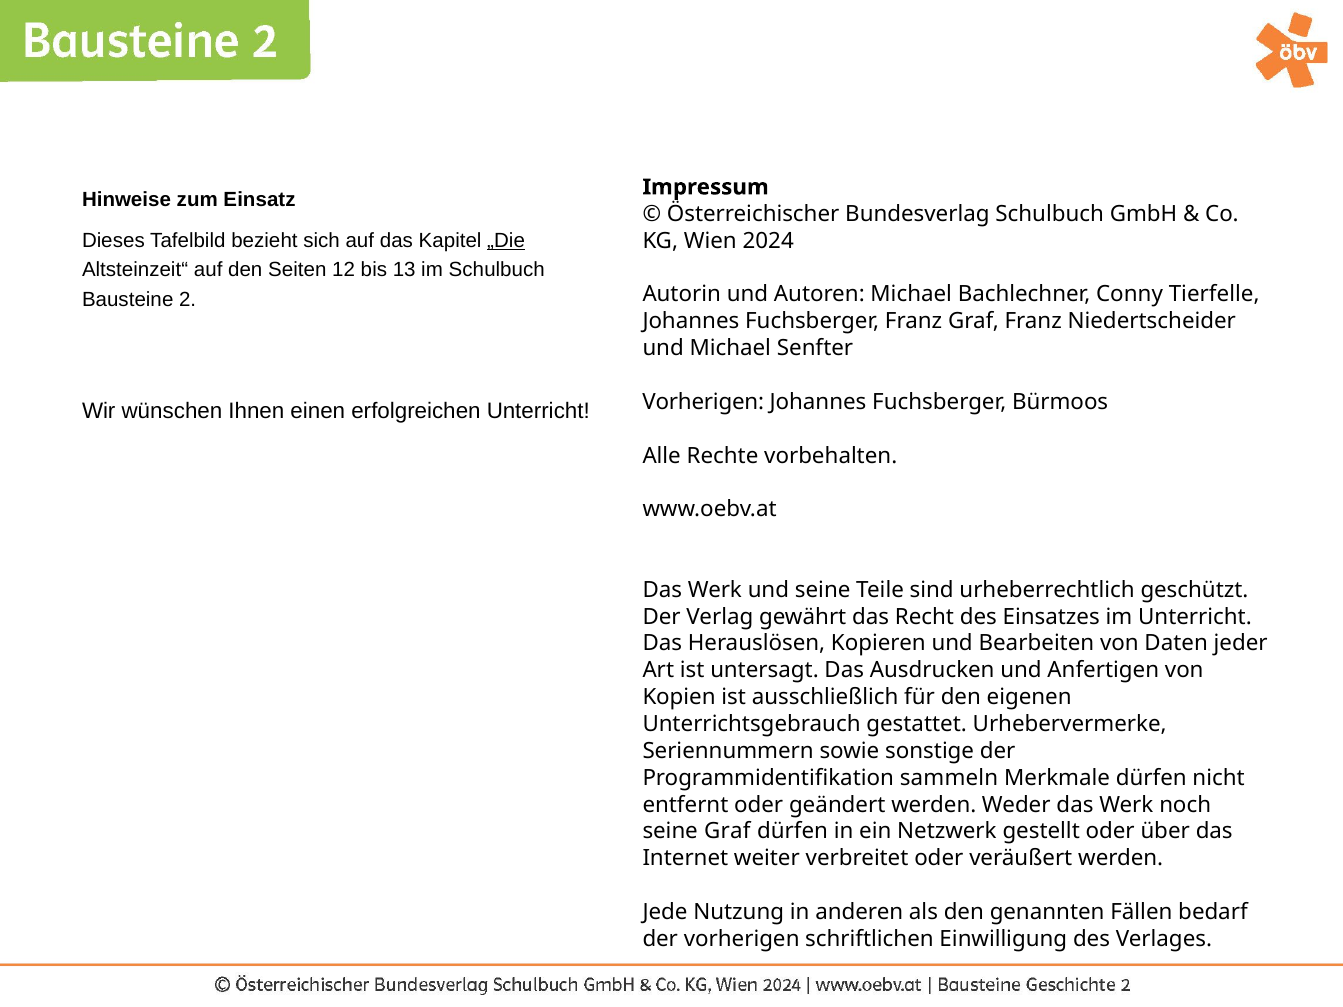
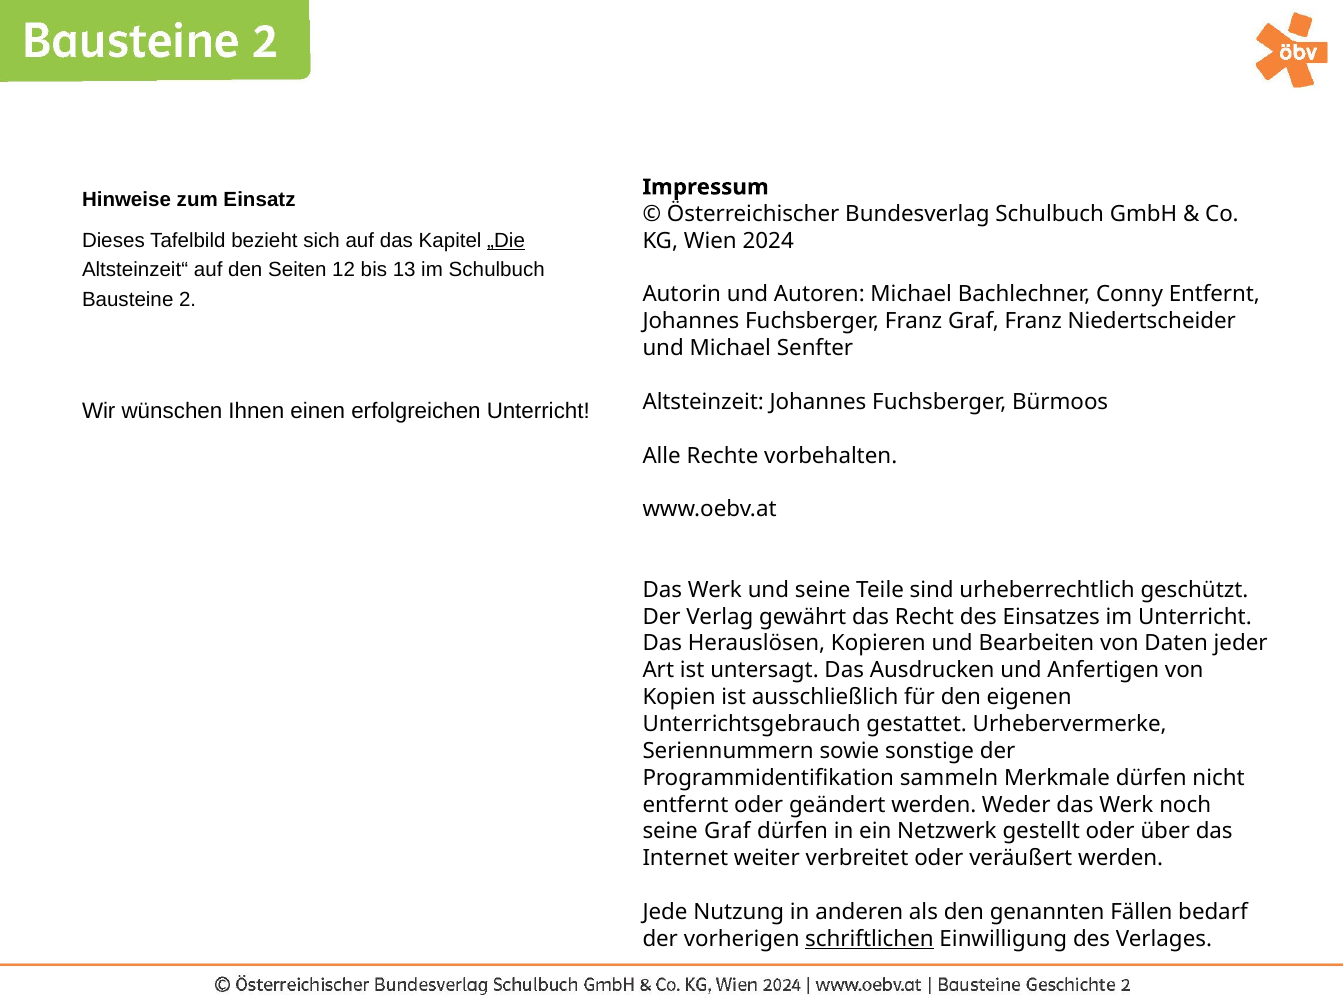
Conny Tierfelle: Tierfelle -> Entfernt
Vorherigen at (703, 402): Vorherigen -> Altsteinzeit
schriftlichen underline: none -> present
